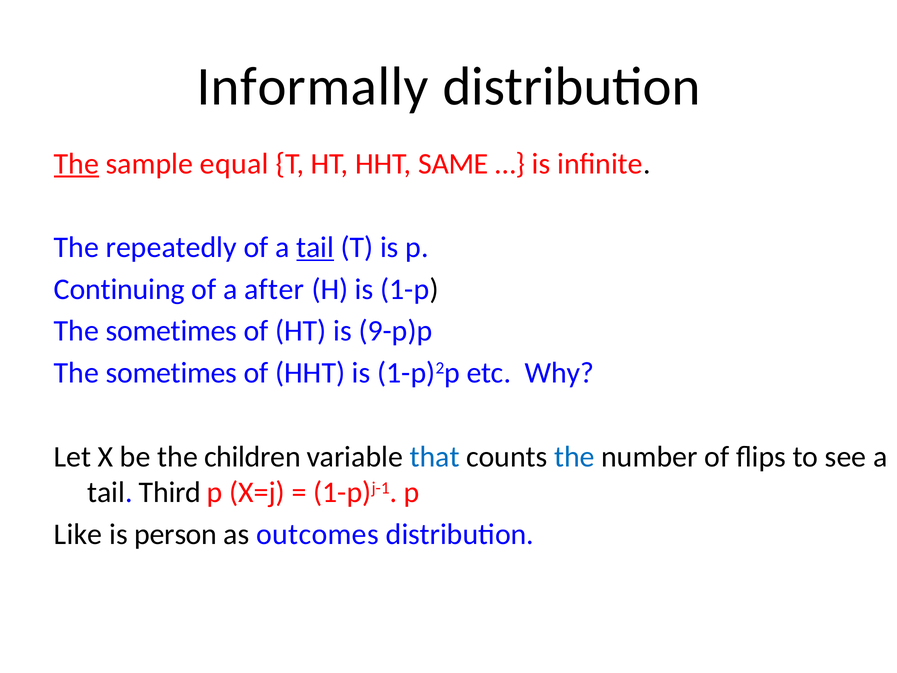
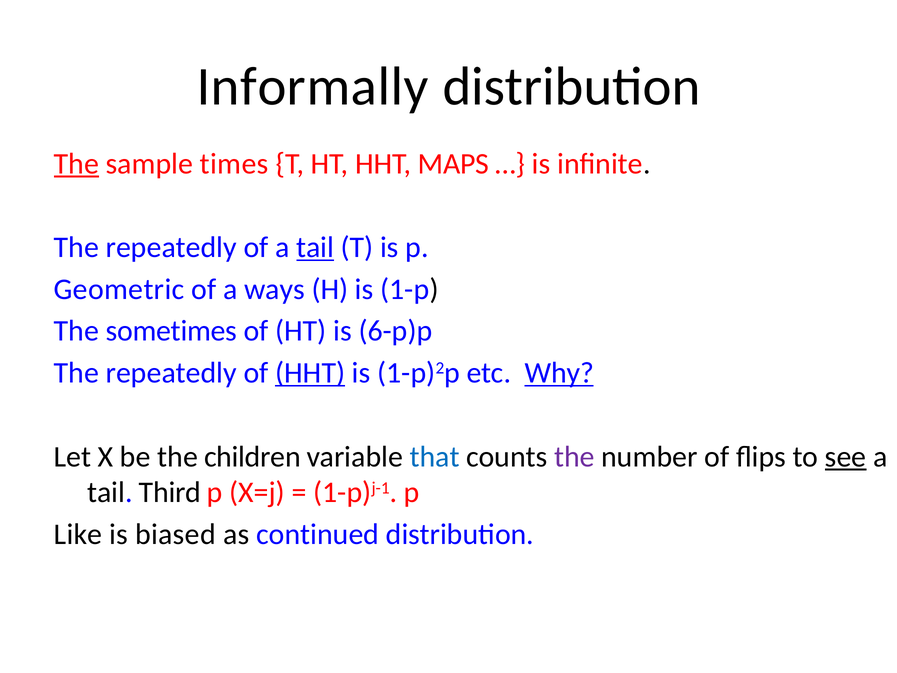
equal: equal -> times
SAME: SAME -> MAPS
Continuing: Continuing -> Geometric
after: after -> ways
9-p)p: 9-p)p -> 6-p)p
sometimes at (171, 373): sometimes -> repeatedly
HHT at (310, 373) underline: none -> present
Why underline: none -> present
the at (574, 457) colour: blue -> purple
see underline: none -> present
person: person -> biased
outcomes: outcomes -> continued
